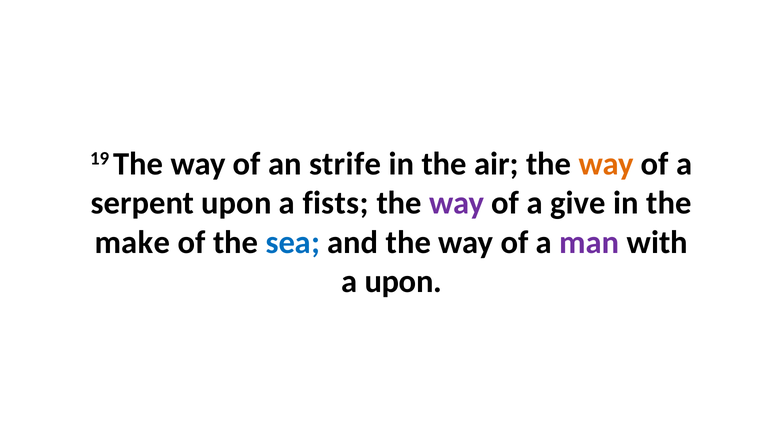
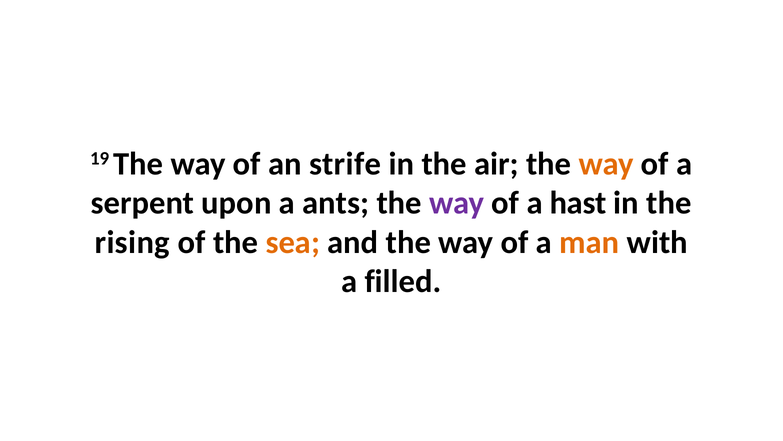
fists: fists -> ants
give: give -> hast
make: make -> rising
sea colour: blue -> orange
man colour: purple -> orange
a upon: upon -> filled
